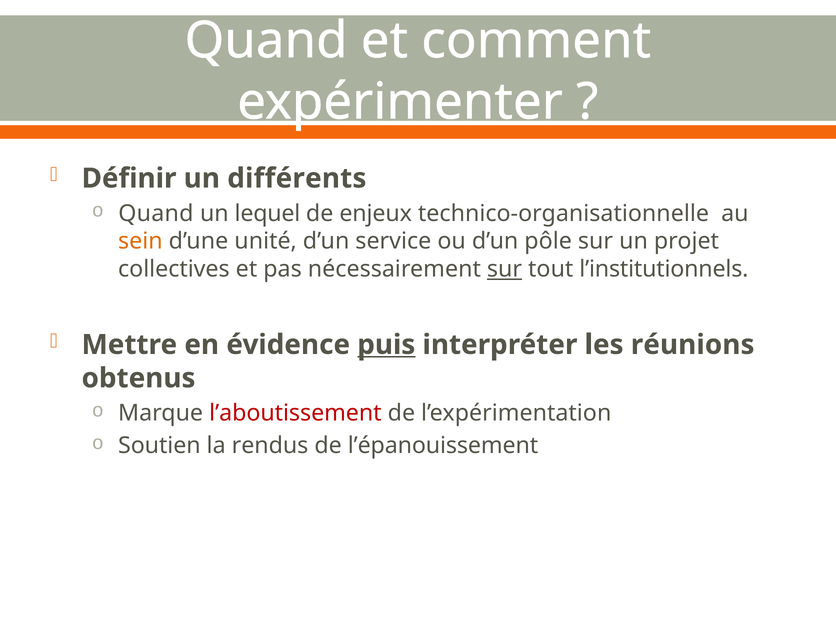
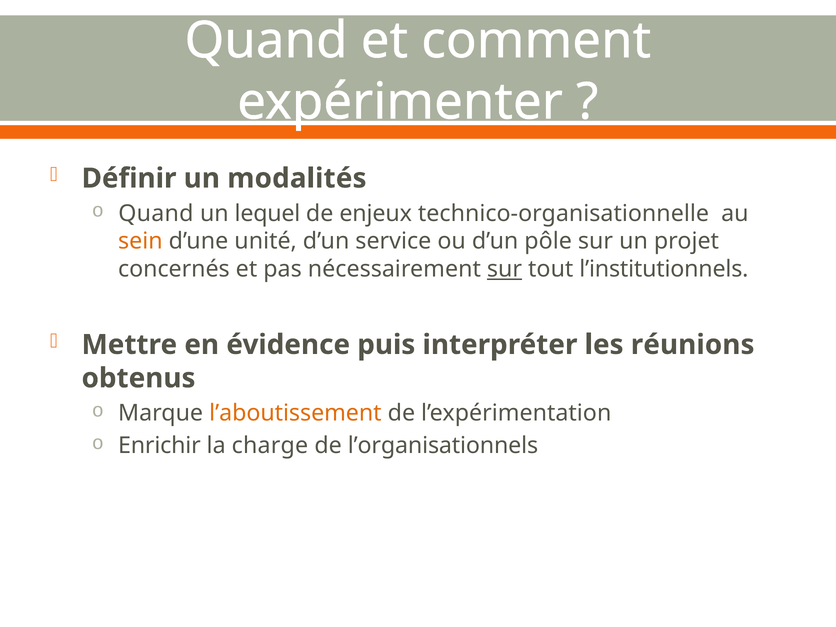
différents: différents -> modalités
collectives: collectives -> concernés
puis underline: present -> none
l’aboutissement colour: red -> orange
Soutien: Soutien -> Enrichir
rendus: rendus -> charge
l’épanouissement: l’épanouissement -> l’organisationnels
